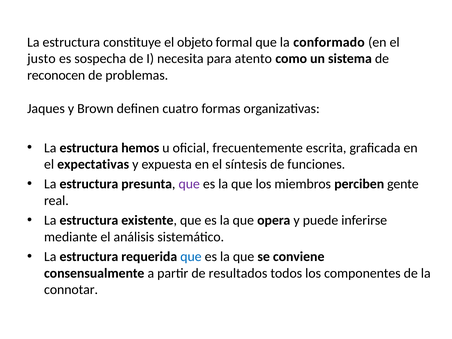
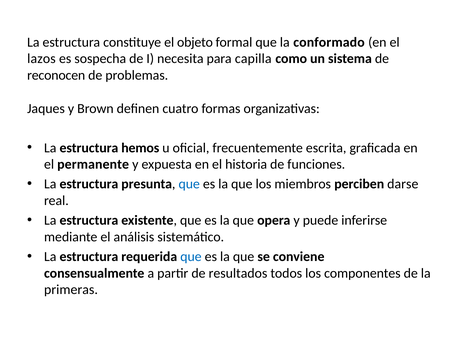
justo: justo -> lazos
atento: atento -> capilla
expectativas: expectativas -> permanente
síntesis: síntesis -> historia
que at (189, 184) colour: purple -> blue
gente: gente -> darse
connotar: connotar -> primeras
